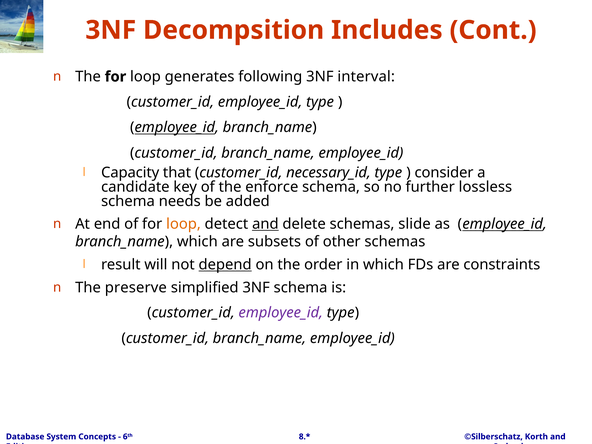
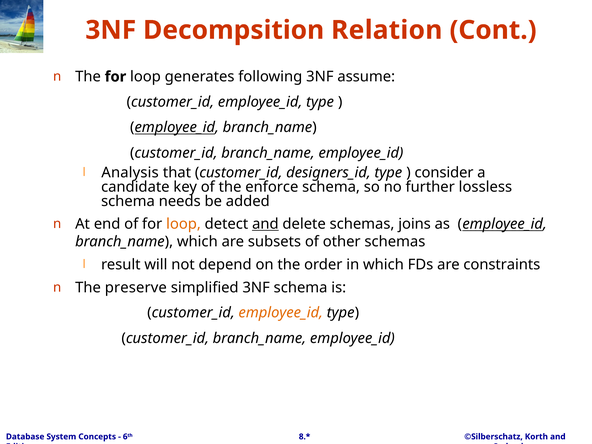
Includes: Includes -> Relation
interval: interval -> assume
Capacity: Capacity -> Analysis
necessary_id: necessary_id -> designers_id
slide: slide -> joins
depend underline: present -> none
employee_id at (281, 313) colour: purple -> orange
